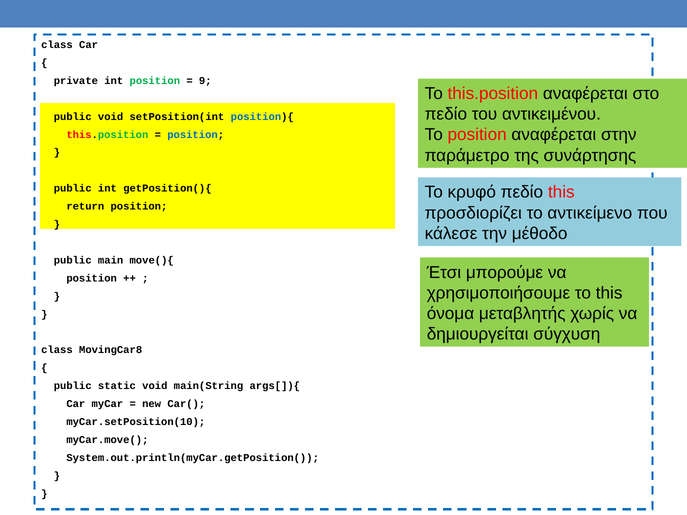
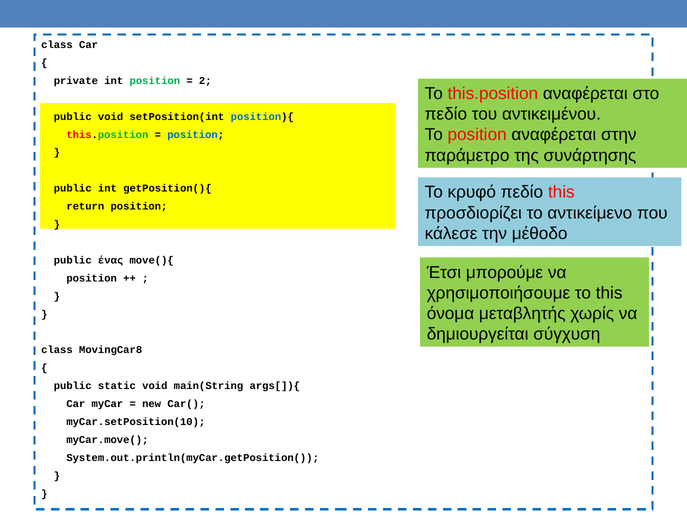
9: 9 -> 2
main: main -> ένας
